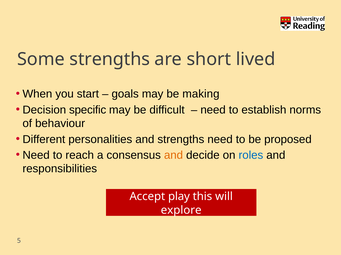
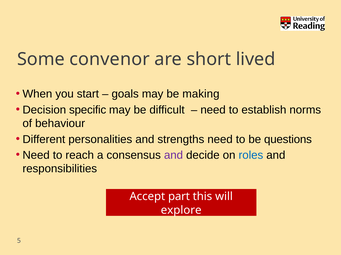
Some strengths: strengths -> convenor
proposed: proposed -> questions
and at (174, 156) colour: orange -> purple
play: play -> part
